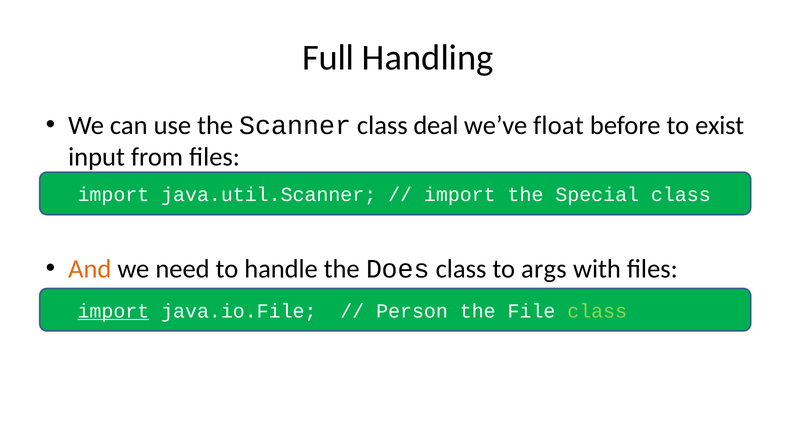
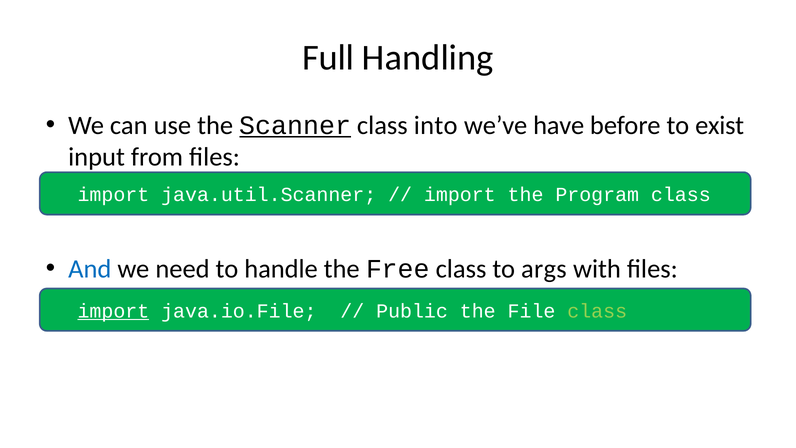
Scanner underline: none -> present
deal: deal -> into
float: float -> have
Special: Special -> Program
And colour: orange -> blue
Does: Does -> Free
Person: Person -> Public
